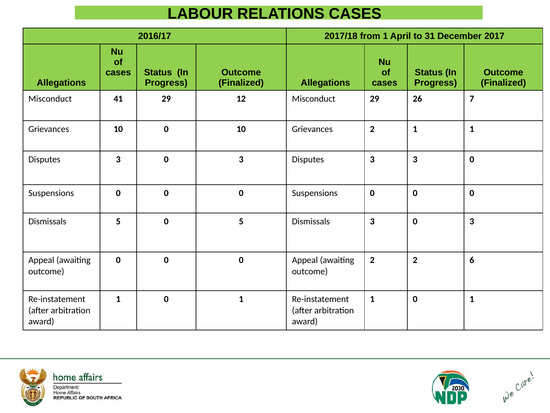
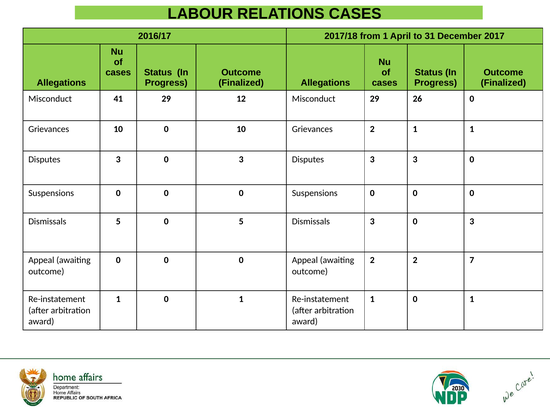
26 7: 7 -> 0
6: 6 -> 7
